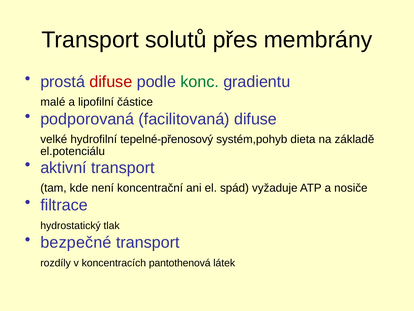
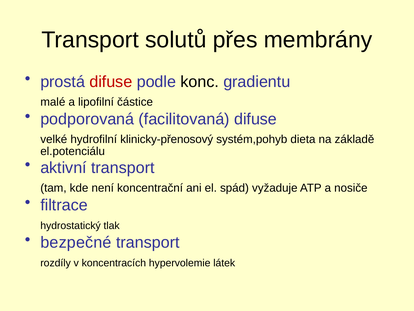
konc colour: green -> black
tepelné-přenosový: tepelné-přenosový -> klinicky-přenosový
pantothenová: pantothenová -> hypervolemie
